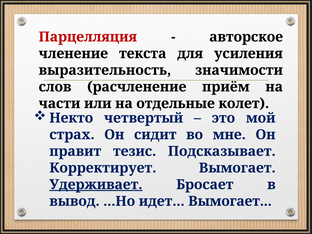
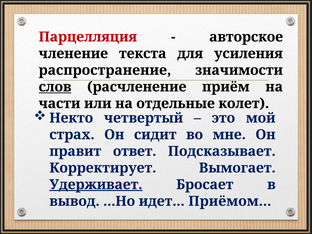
выразительность: выразительность -> распространение
слов underline: none -> present
тезис: тезис -> ответ
идет Вымогает: Вымогает -> Приёмом
